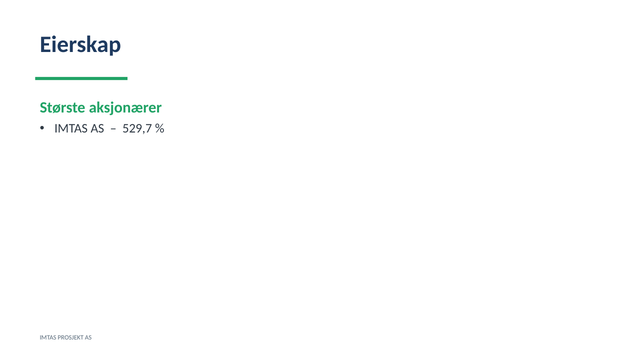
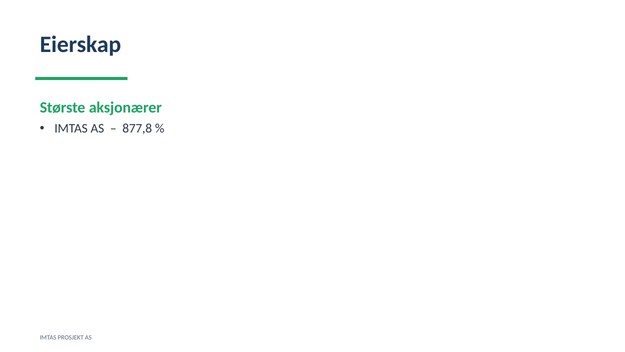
529,7: 529,7 -> 877,8
